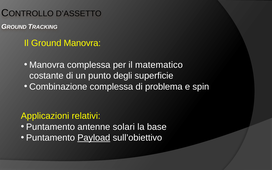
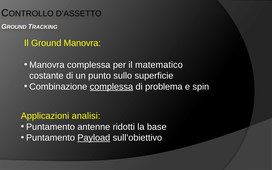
degli: degli -> sullo
complessa at (111, 87) underline: none -> present
relativi: relativi -> analisi
solari: solari -> ridotti
